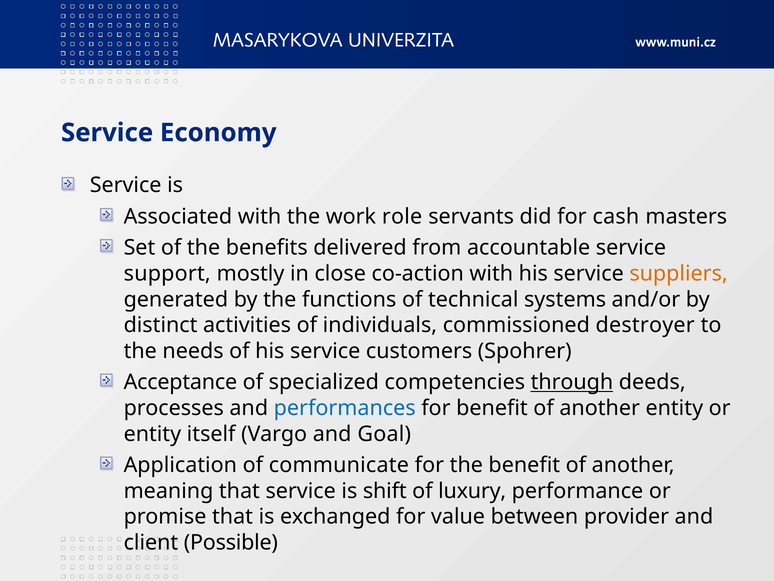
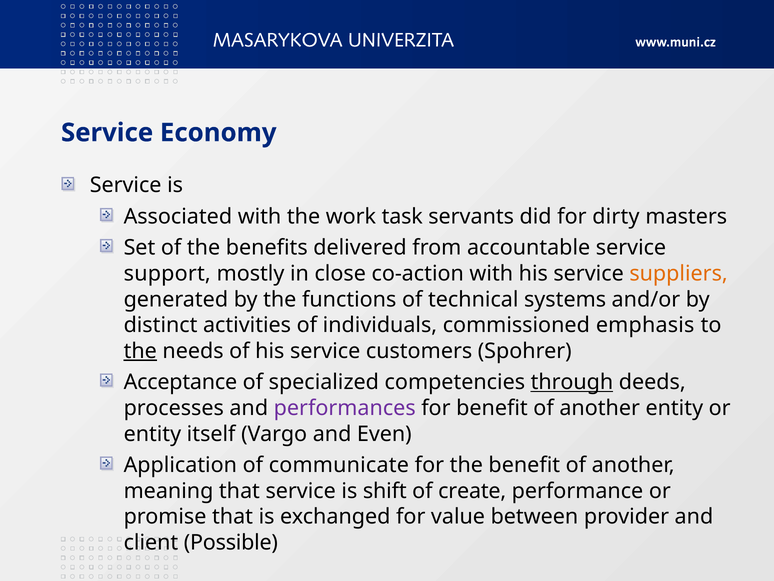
role: role -> task
cash: cash -> dirty
destroyer: destroyer -> emphasis
the at (140, 351) underline: none -> present
performances colour: blue -> purple
Goal: Goal -> Even
luxury: luxury -> create
